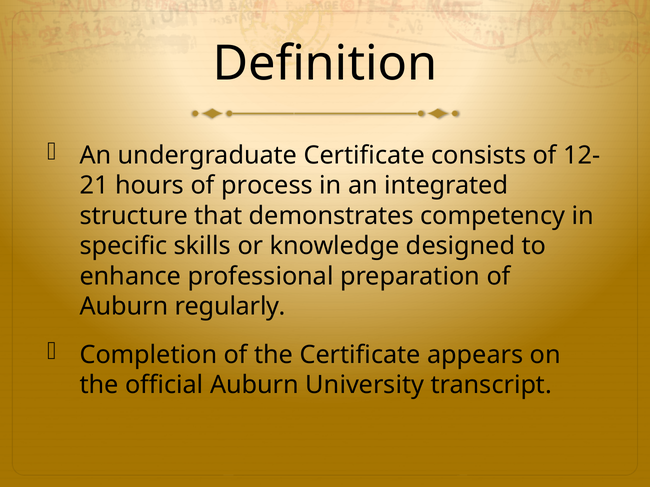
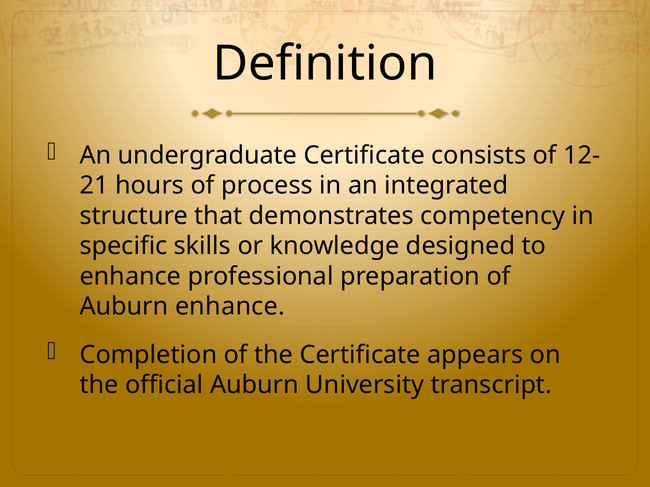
Auburn regularly: regularly -> enhance
